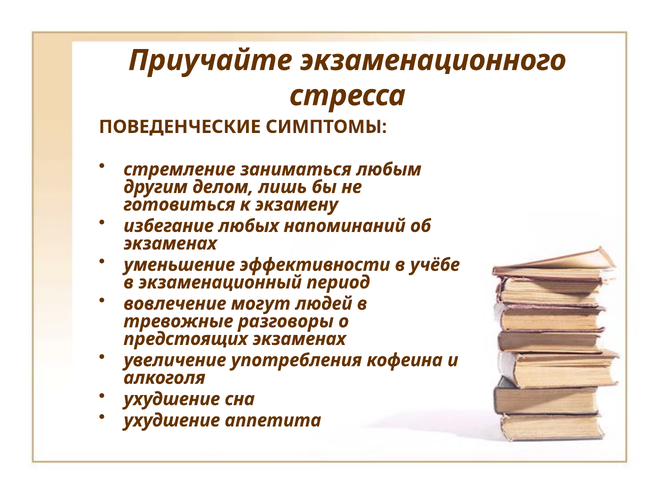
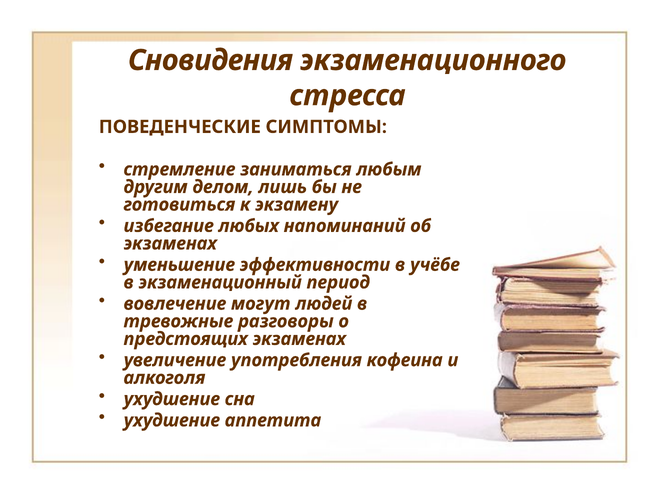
Приучайте: Приучайте -> Сновидения
